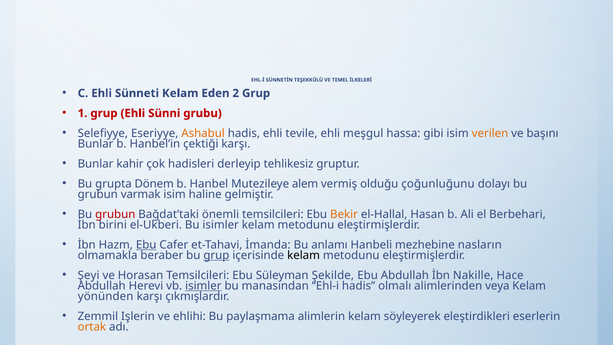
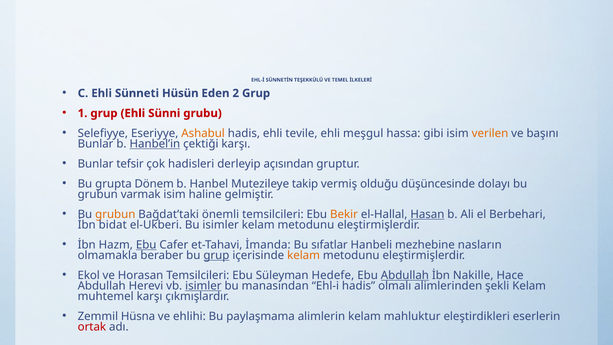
Sünneti Kelam: Kelam -> Hüsün
Hanbel’in underline: none -> present
kahir: kahir -> tefsir
tehlikesiz: tehlikesiz -> açısından
alem: alem -> takip
çoğunluğunu: çoğunluğunu -> düşüncesinde
grubun at (115, 214) colour: red -> orange
Hasan underline: none -> present
birini: birini -> bidat
anlamı: anlamı -> sıfatlar
kelam at (304, 255) colour: black -> orange
Şeyi: Şeyi -> Ekol
Şekilde: Şekilde -> Hedefe
Abdullah at (405, 275) underline: none -> present
veya: veya -> şekli
yönünden: yönünden -> muhtemel
Işlerin: Işlerin -> Hüsna
söyleyerek: söyleyerek -> mahluktur
ortak colour: orange -> red
